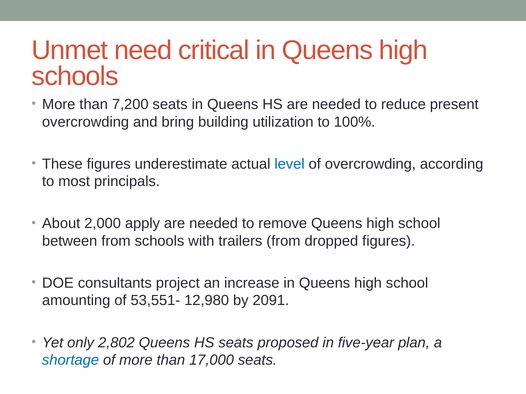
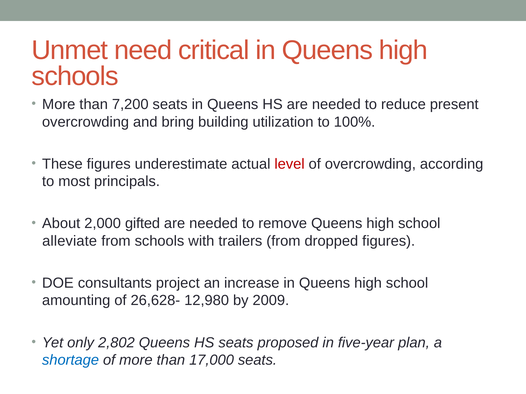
level colour: blue -> red
apply: apply -> gifted
between: between -> alleviate
53,551-: 53,551- -> 26,628-
2091: 2091 -> 2009
